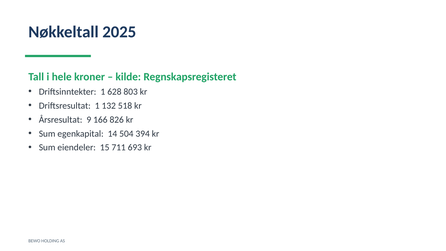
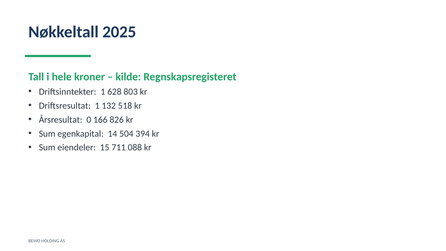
9: 9 -> 0
693: 693 -> 088
